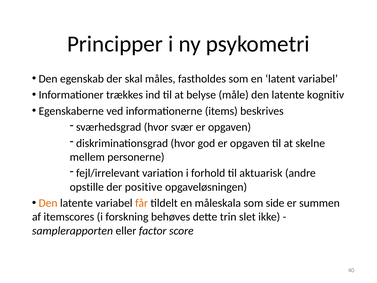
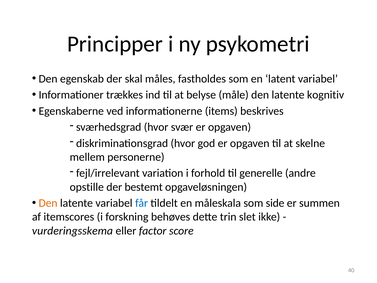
aktuarisk: aktuarisk -> generelle
positive: positive -> bestemt
får colour: orange -> blue
samplerapporten: samplerapporten -> vurderingsskema
